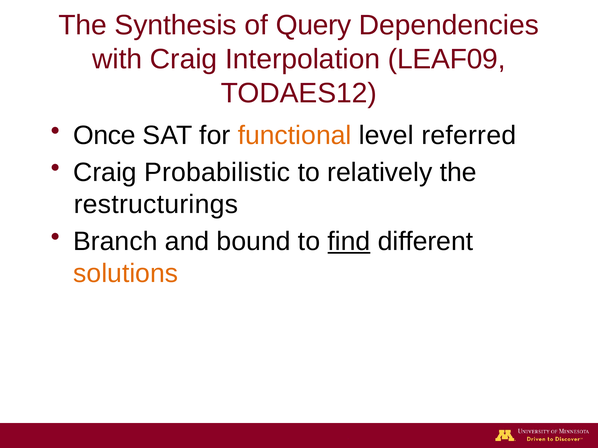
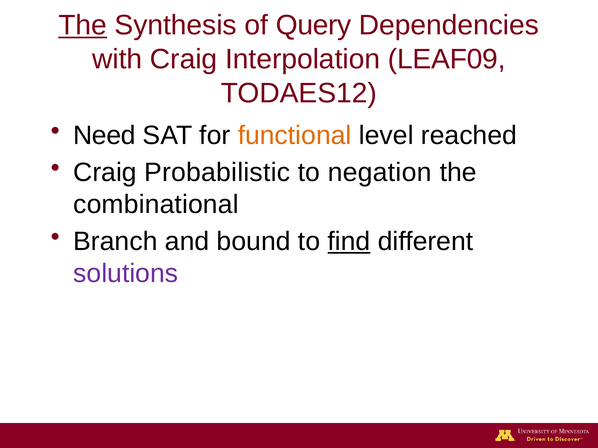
The at (83, 25) underline: none -> present
Once: Once -> Need
referred: referred -> reached
relatively: relatively -> negation
restructurings: restructurings -> combinational
solutions colour: orange -> purple
